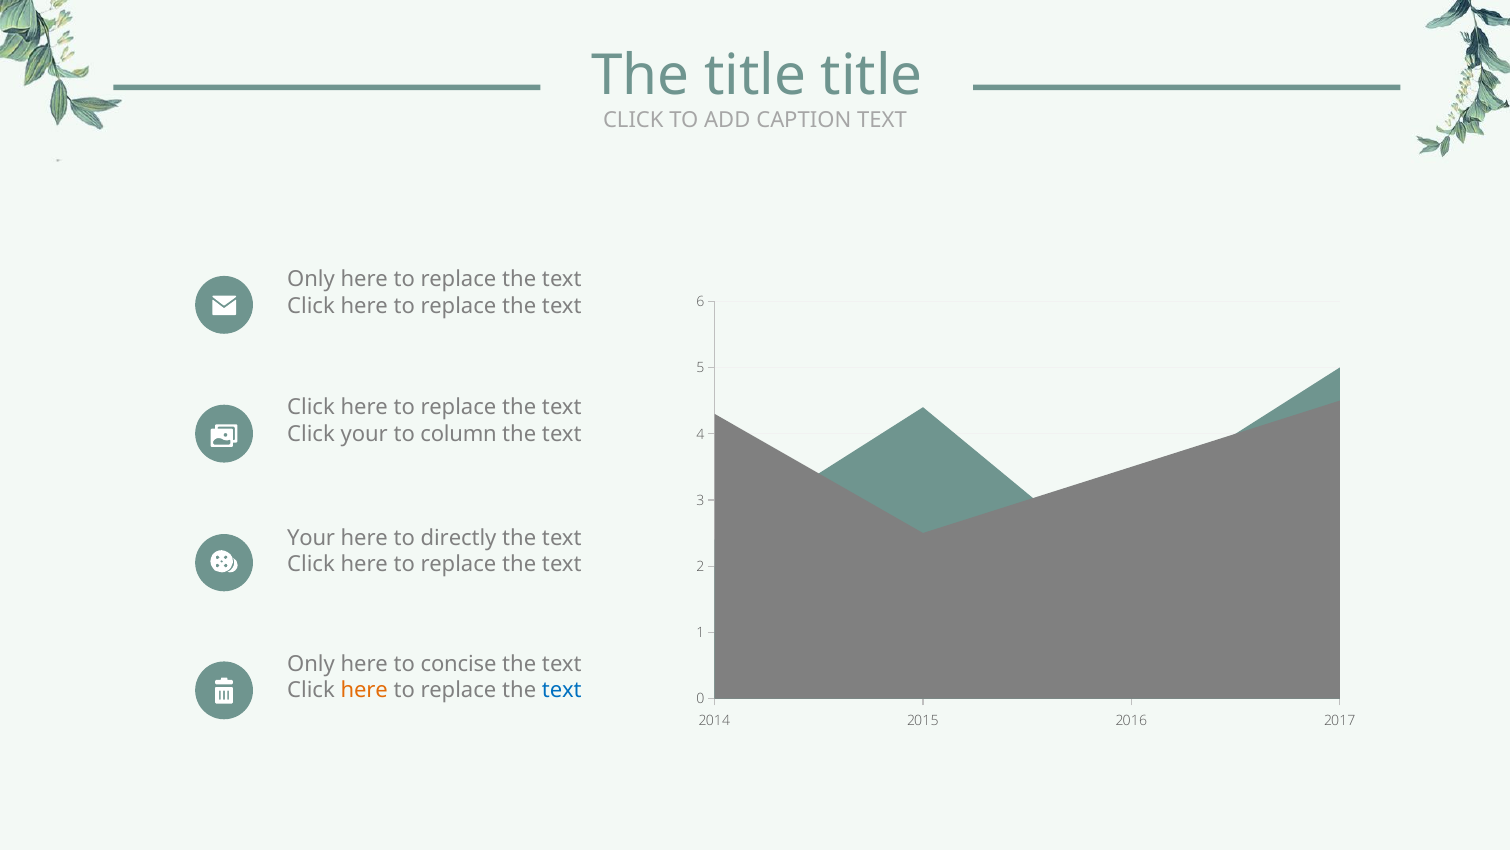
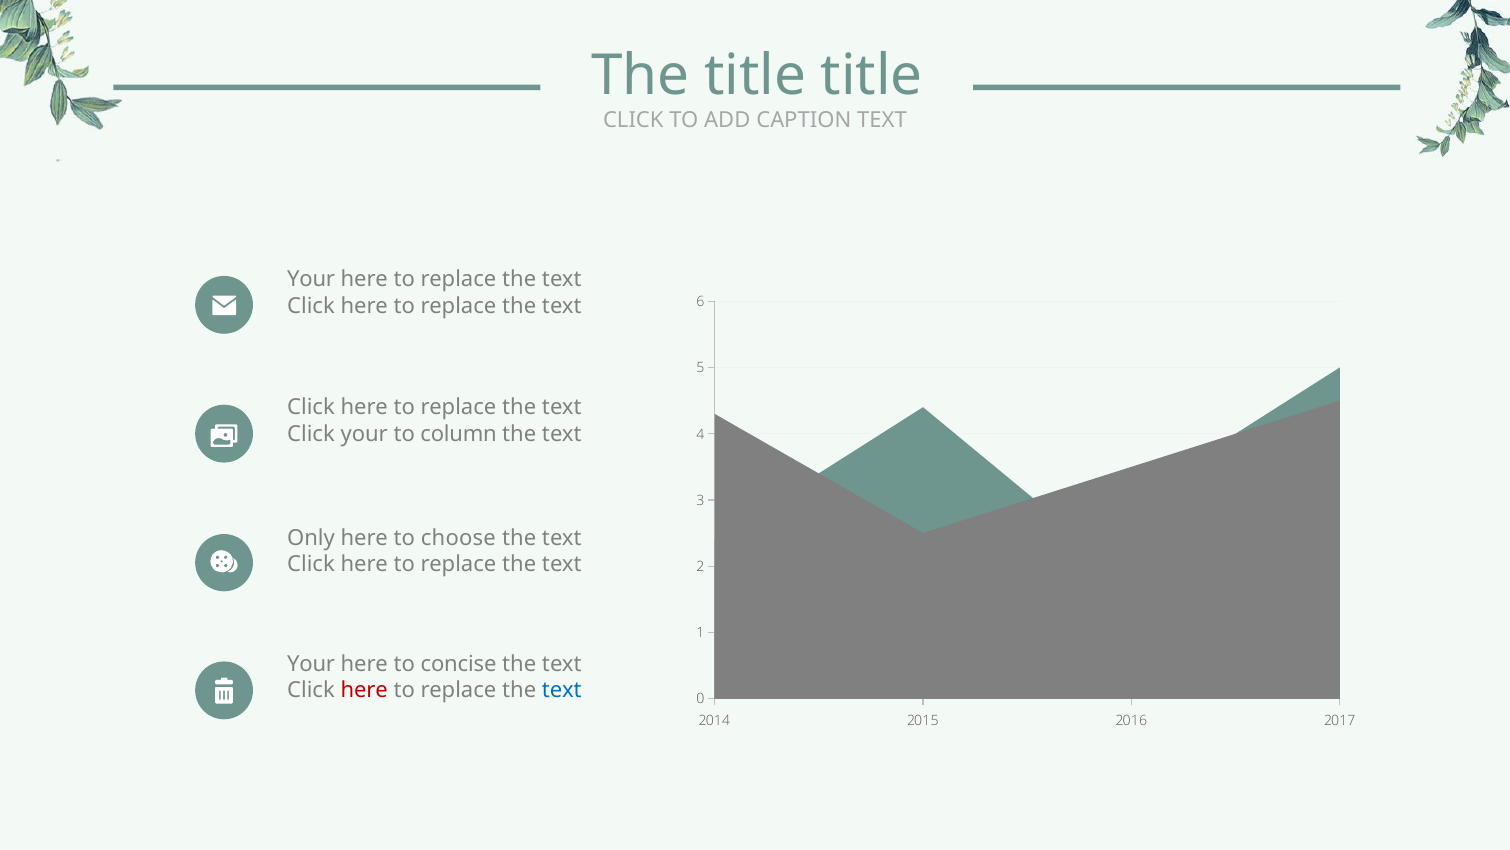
Only at (311, 279): Only -> Your
Your at (311, 538): Your -> Only
directly: directly -> choose
Only at (311, 664): Only -> Your
here at (364, 690) colour: orange -> red
